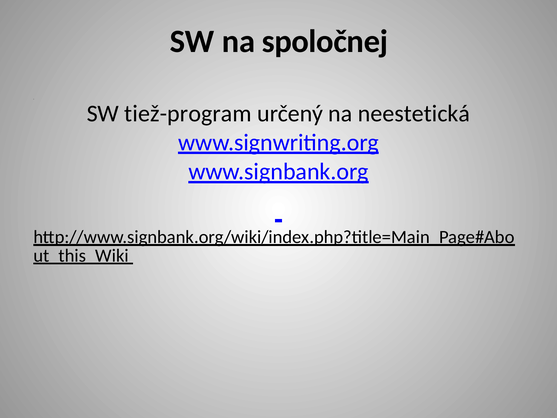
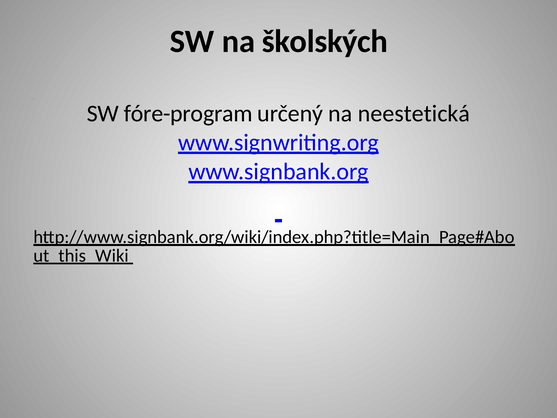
spoločnej: spoločnej -> školských
tiež-program: tiež-program -> fóre-program
